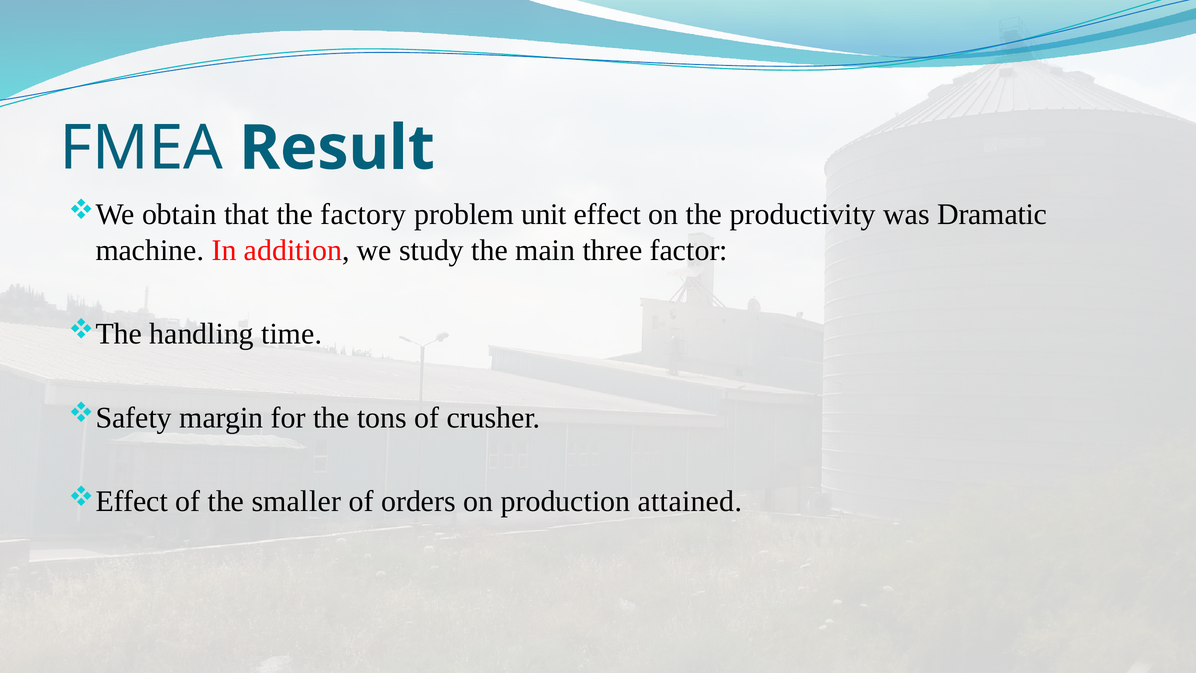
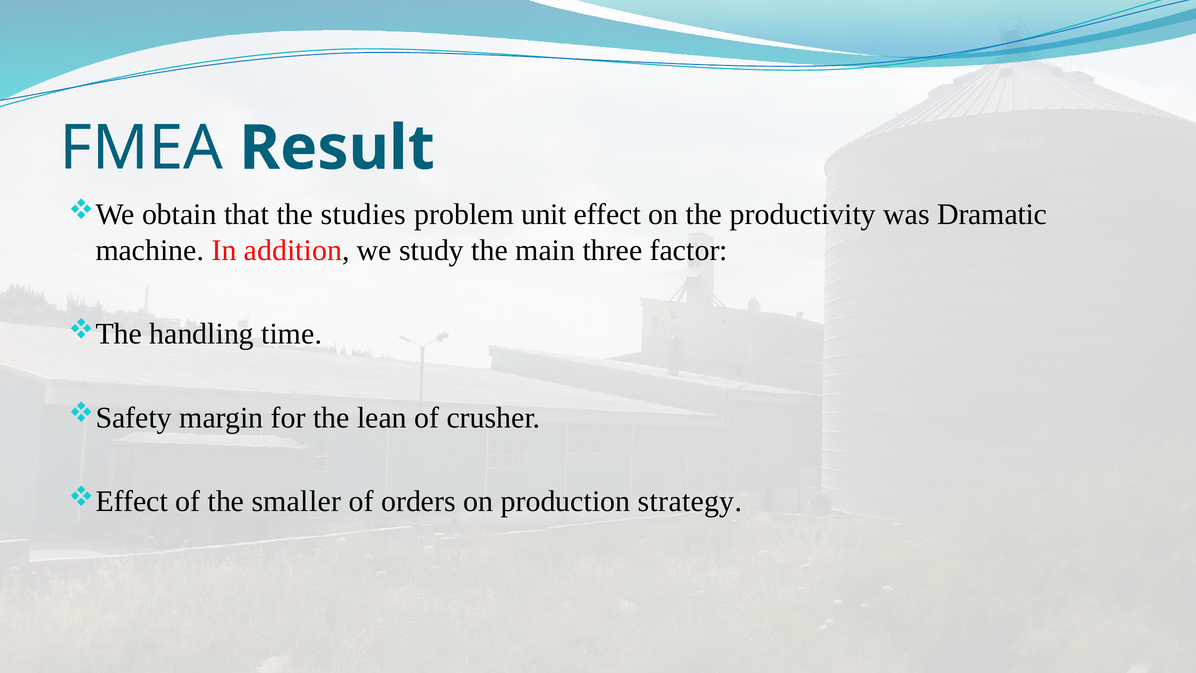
factory: factory -> studies
tons: tons -> lean
attained: attained -> strategy
